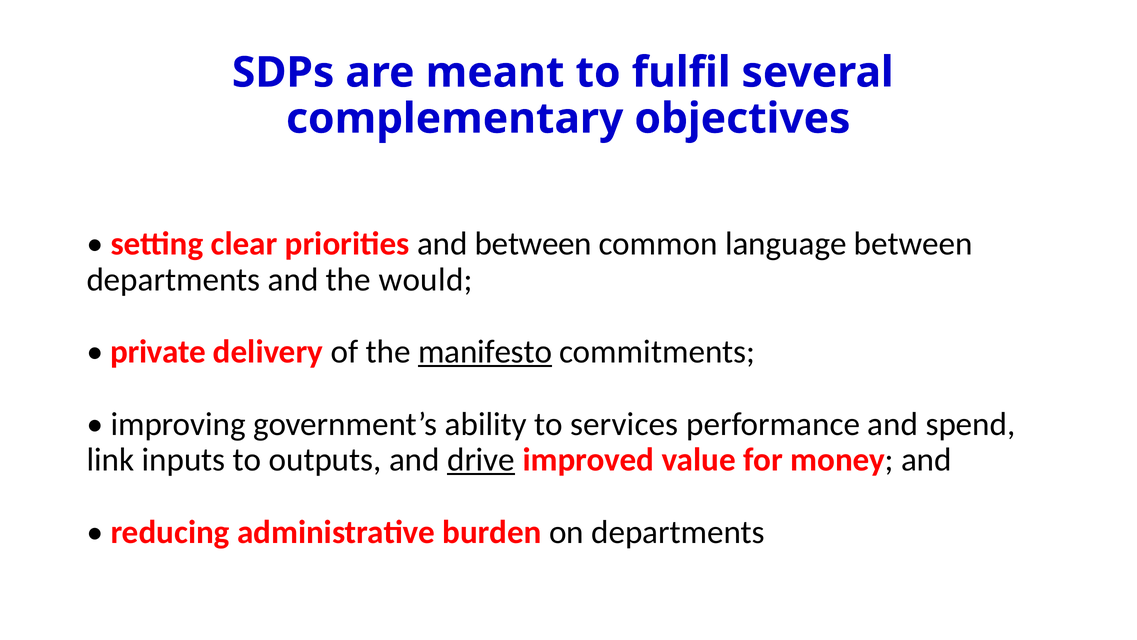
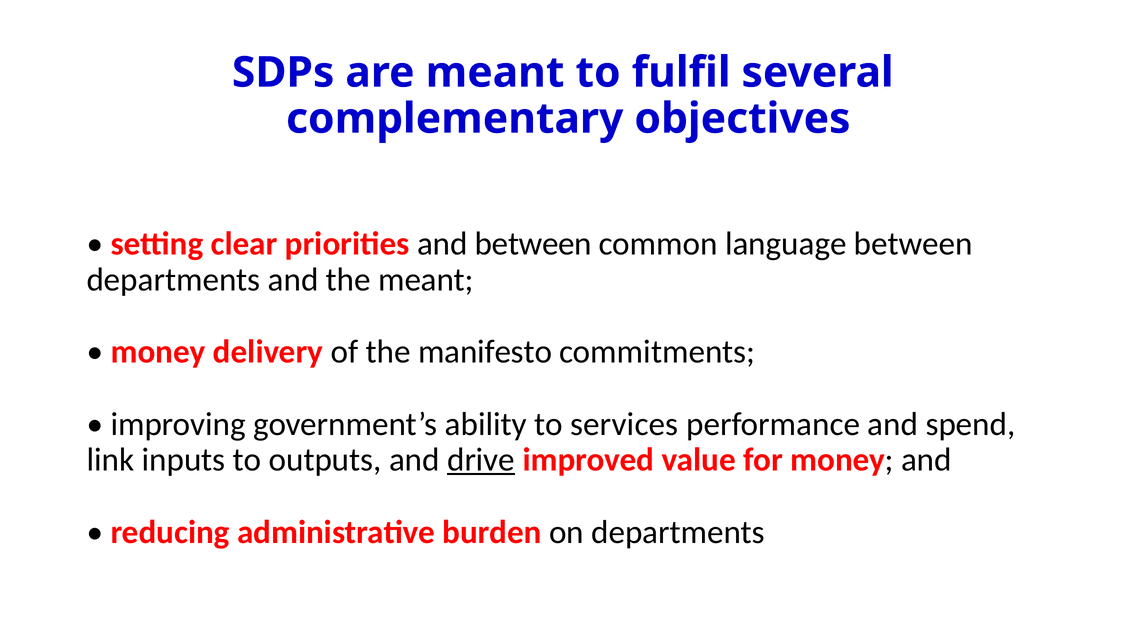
the would: would -> meant
private at (158, 352): private -> money
manifesto underline: present -> none
